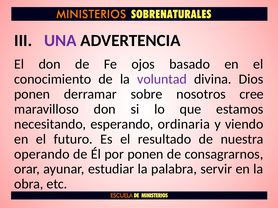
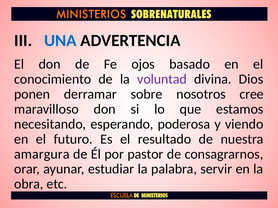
UNA colour: purple -> blue
ordinaria: ordinaria -> poderosa
operando: operando -> amargura
por ponen: ponen -> pastor
